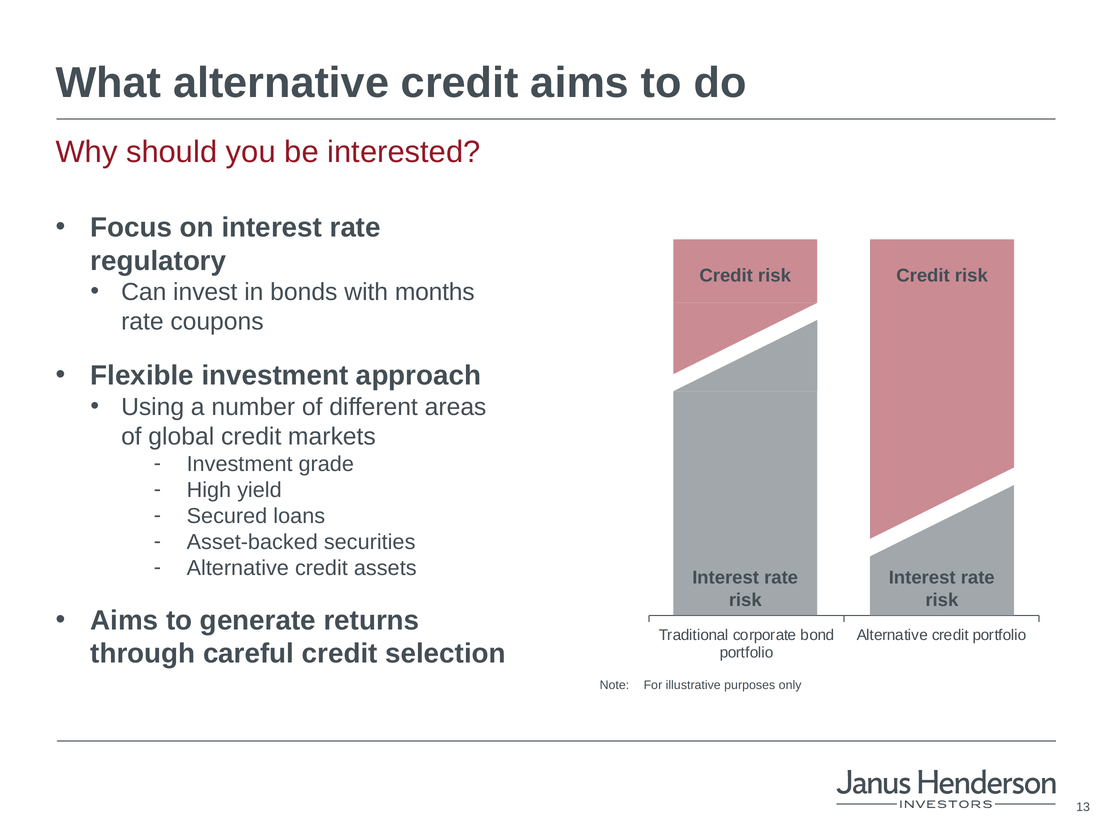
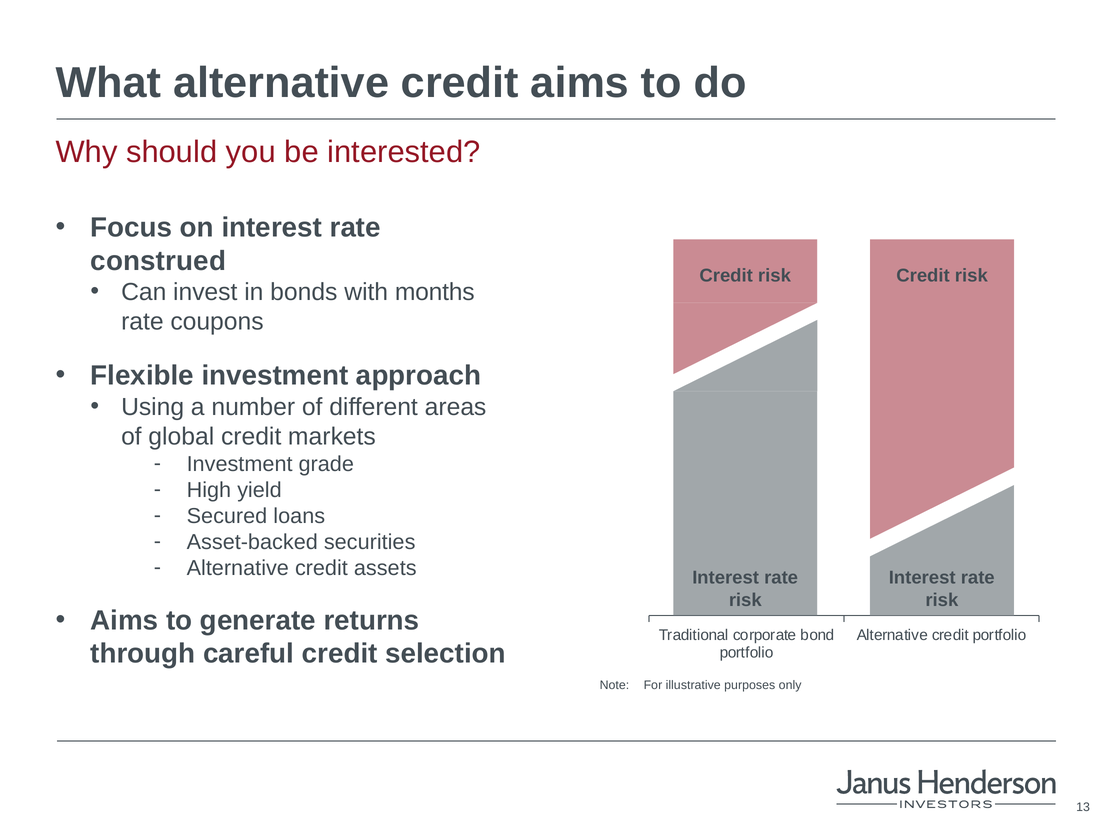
regulatory: regulatory -> construed
